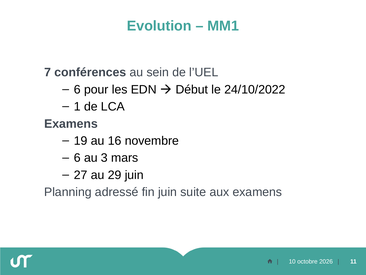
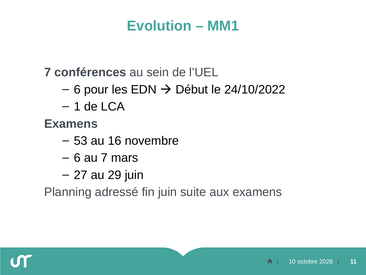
19: 19 -> 53
au 3: 3 -> 7
